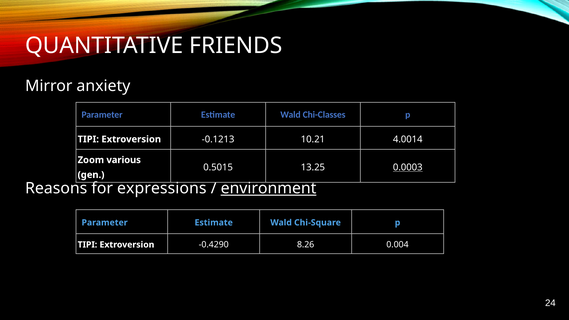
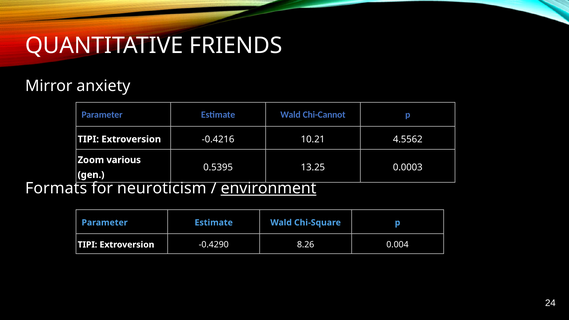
Chi-Classes: Chi-Classes -> Chi-Cannot
-0.1213: -0.1213 -> -0.4216
4.0014: 4.0014 -> 4.5562
0.5015: 0.5015 -> 0.5395
0.0003 underline: present -> none
Reasons: Reasons -> Formats
expressions: expressions -> neuroticism
